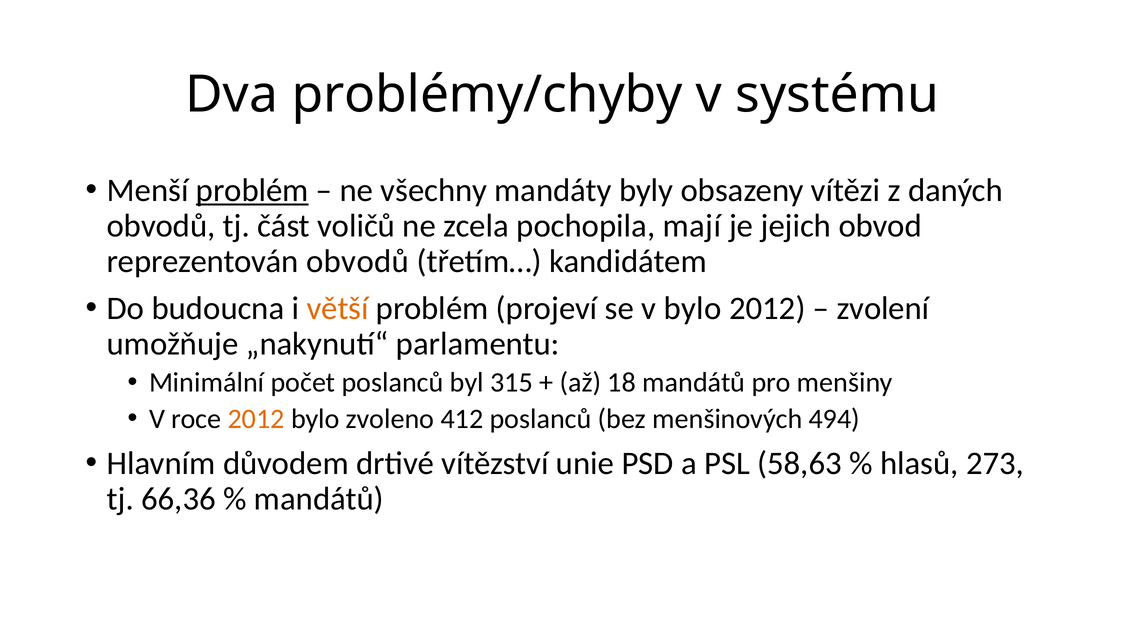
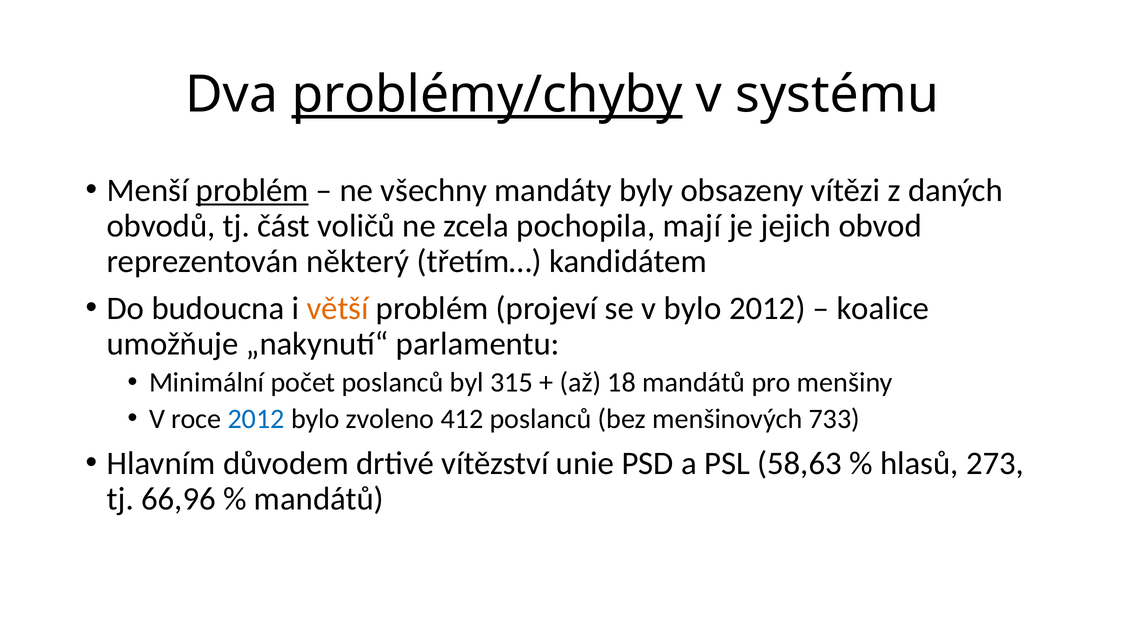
problémy/chyby underline: none -> present
reprezentován obvodů: obvodů -> některý
zvolení: zvolení -> koalice
2012 at (256, 419) colour: orange -> blue
494: 494 -> 733
66,36: 66,36 -> 66,96
